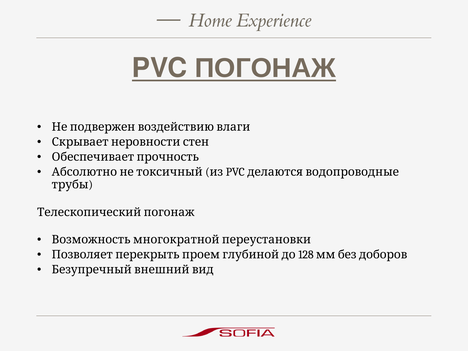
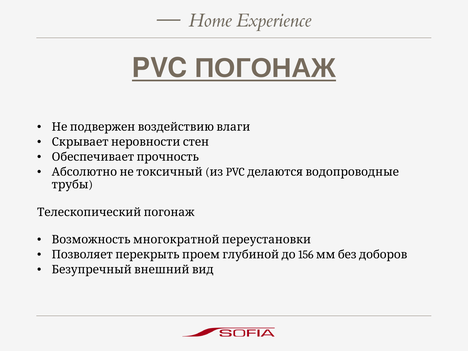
128: 128 -> 156
